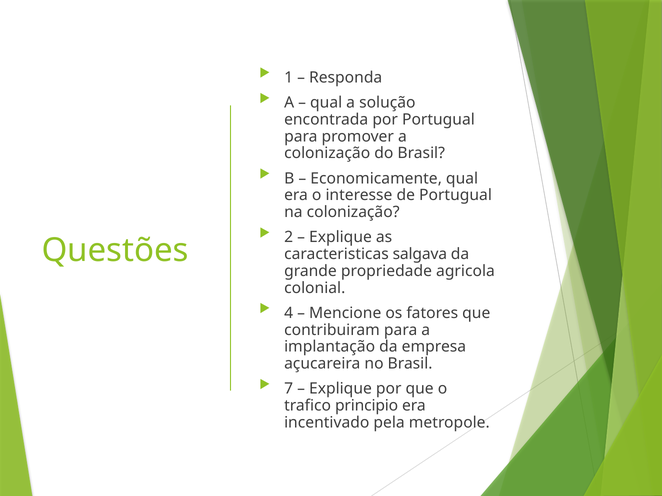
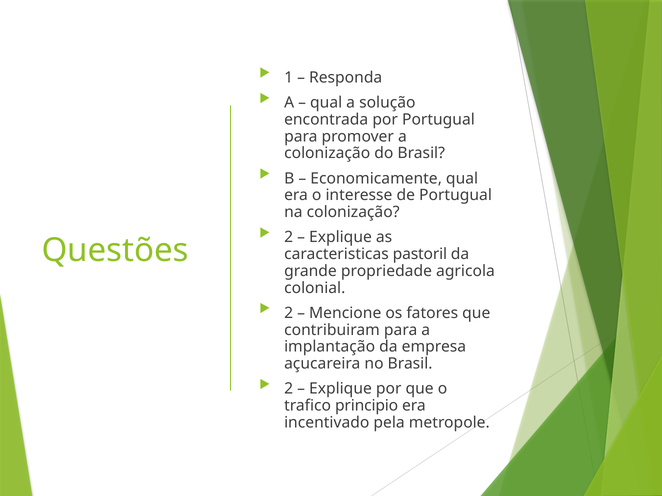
salgava: salgava -> pastoril
4 at (289, 313): 4 -> 2
7 at (289, 389): 7 -> 2
